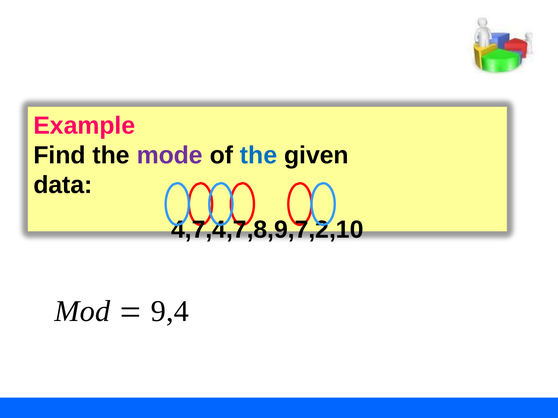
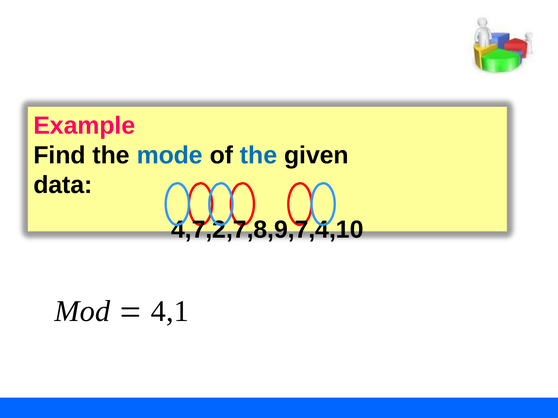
mode colour: purple -> blue
4,7,4,7,8,9,7,2,10: 4,7,4,7,8,9,7,2,10 -> 4,7,2,7,8,9,7,4,10
9,4: 9,4 -> 4,1
